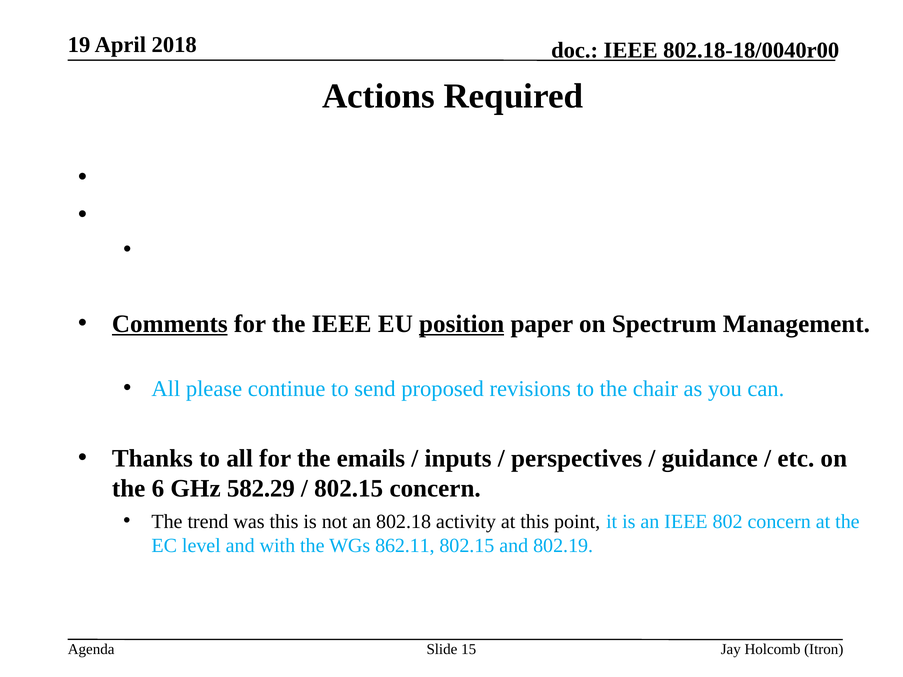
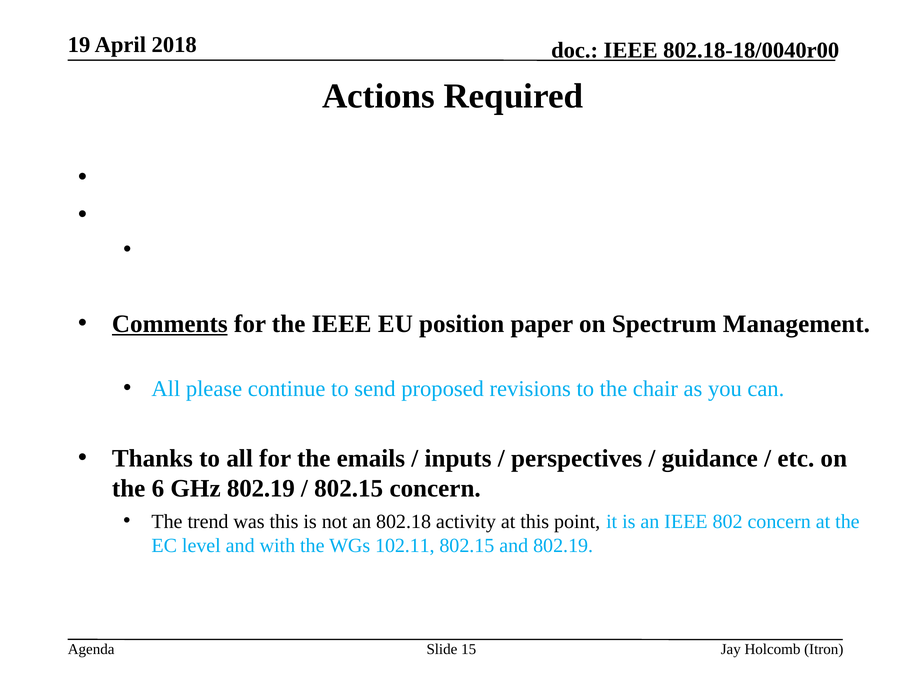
position underline: present -> none
GHz 582.29: 582.29 -> 802.19
862.11: 862.11 -> 102.11
